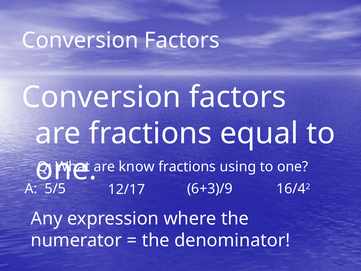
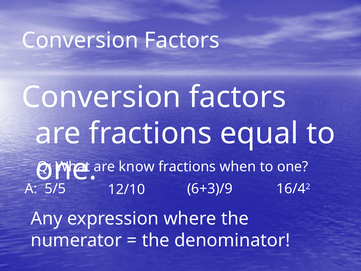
using: using -> when
12/17: 12/17 -> 12/10
